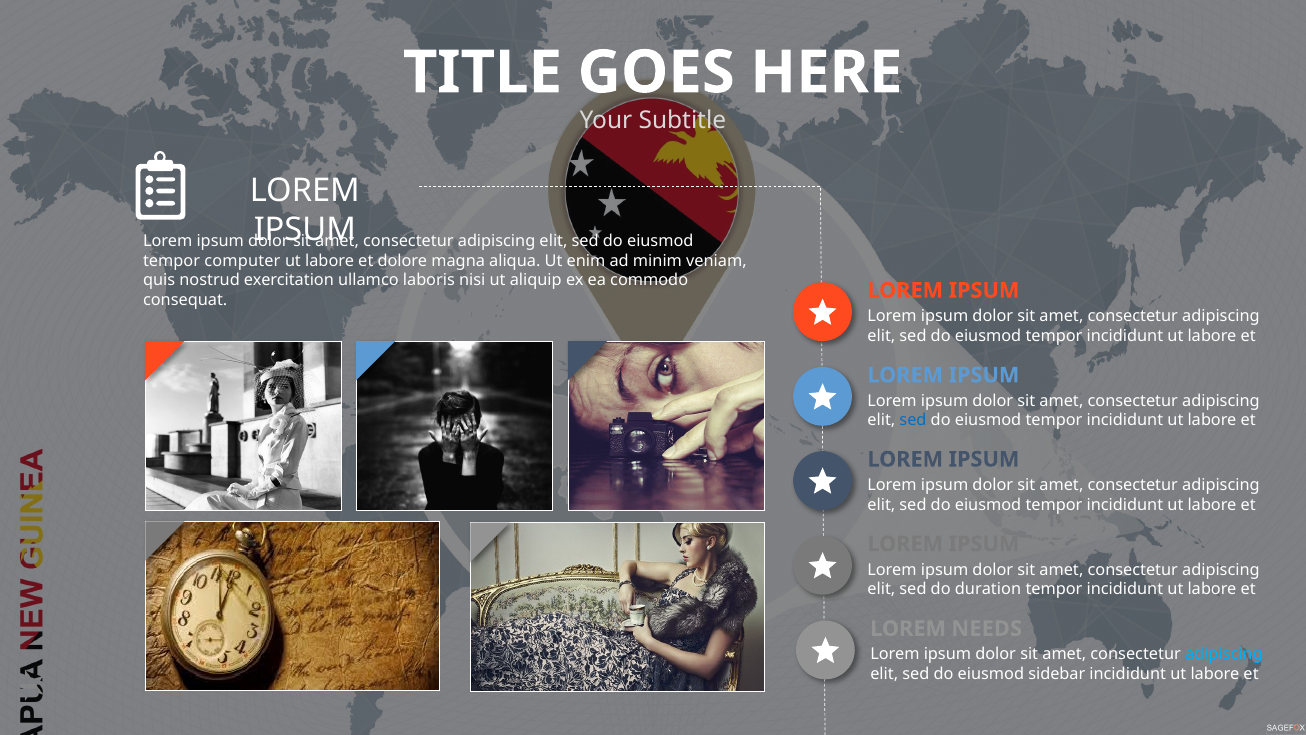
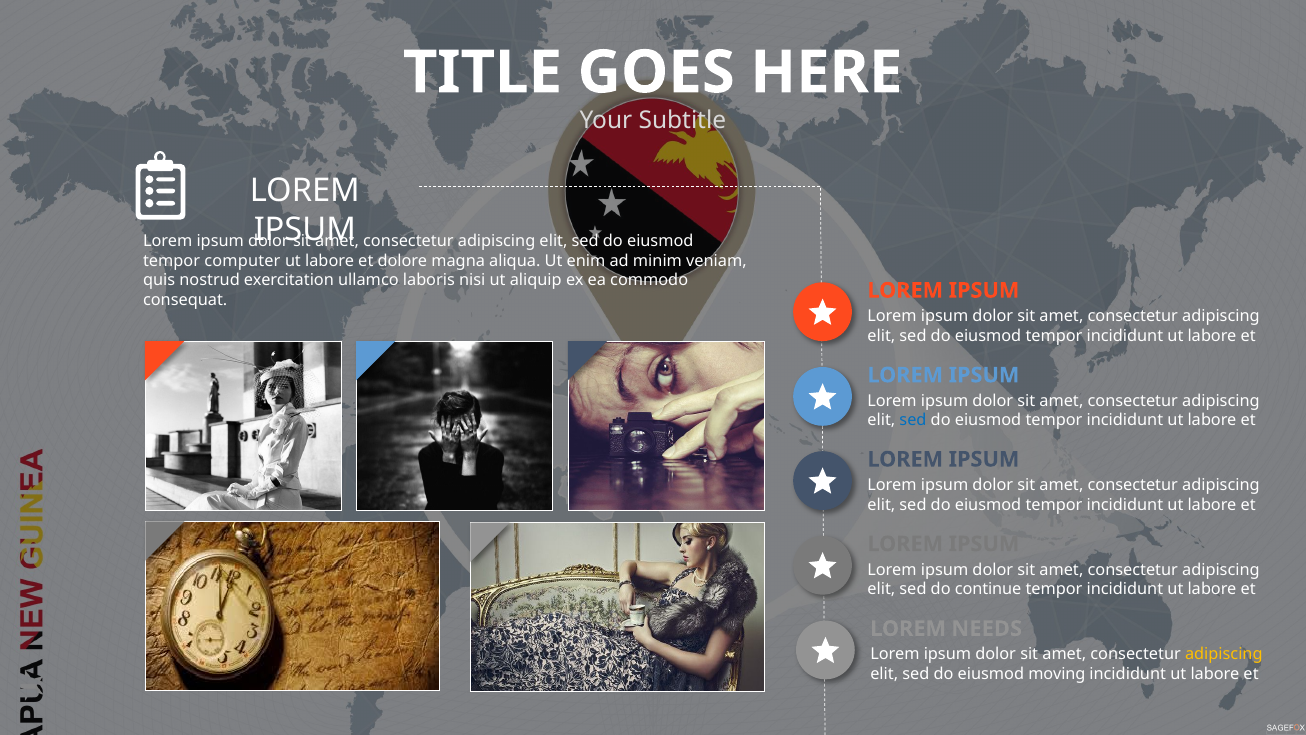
duration: duration -> continue
adipiscing at (1224, 654) colour: light blue -> yellow
sidebar: sidebar -> moving
